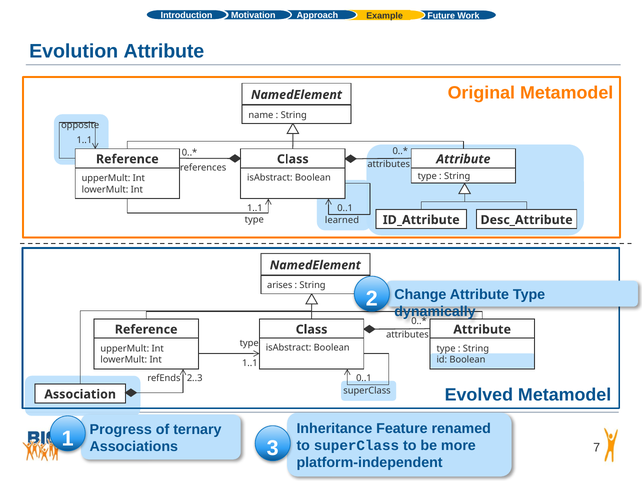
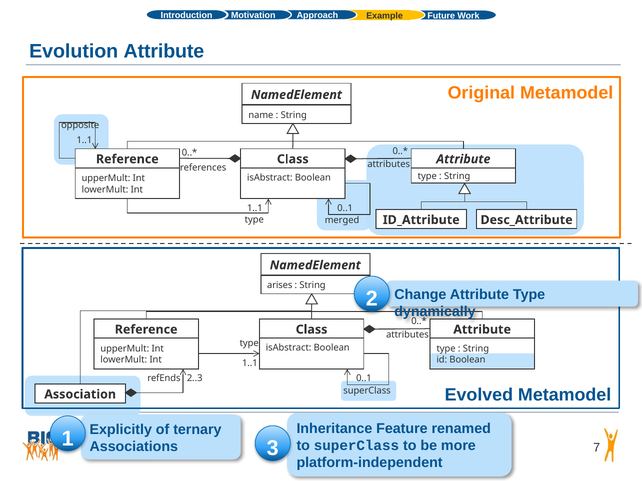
learned: learned -> merged
Progress: Progress -> Explicitly
